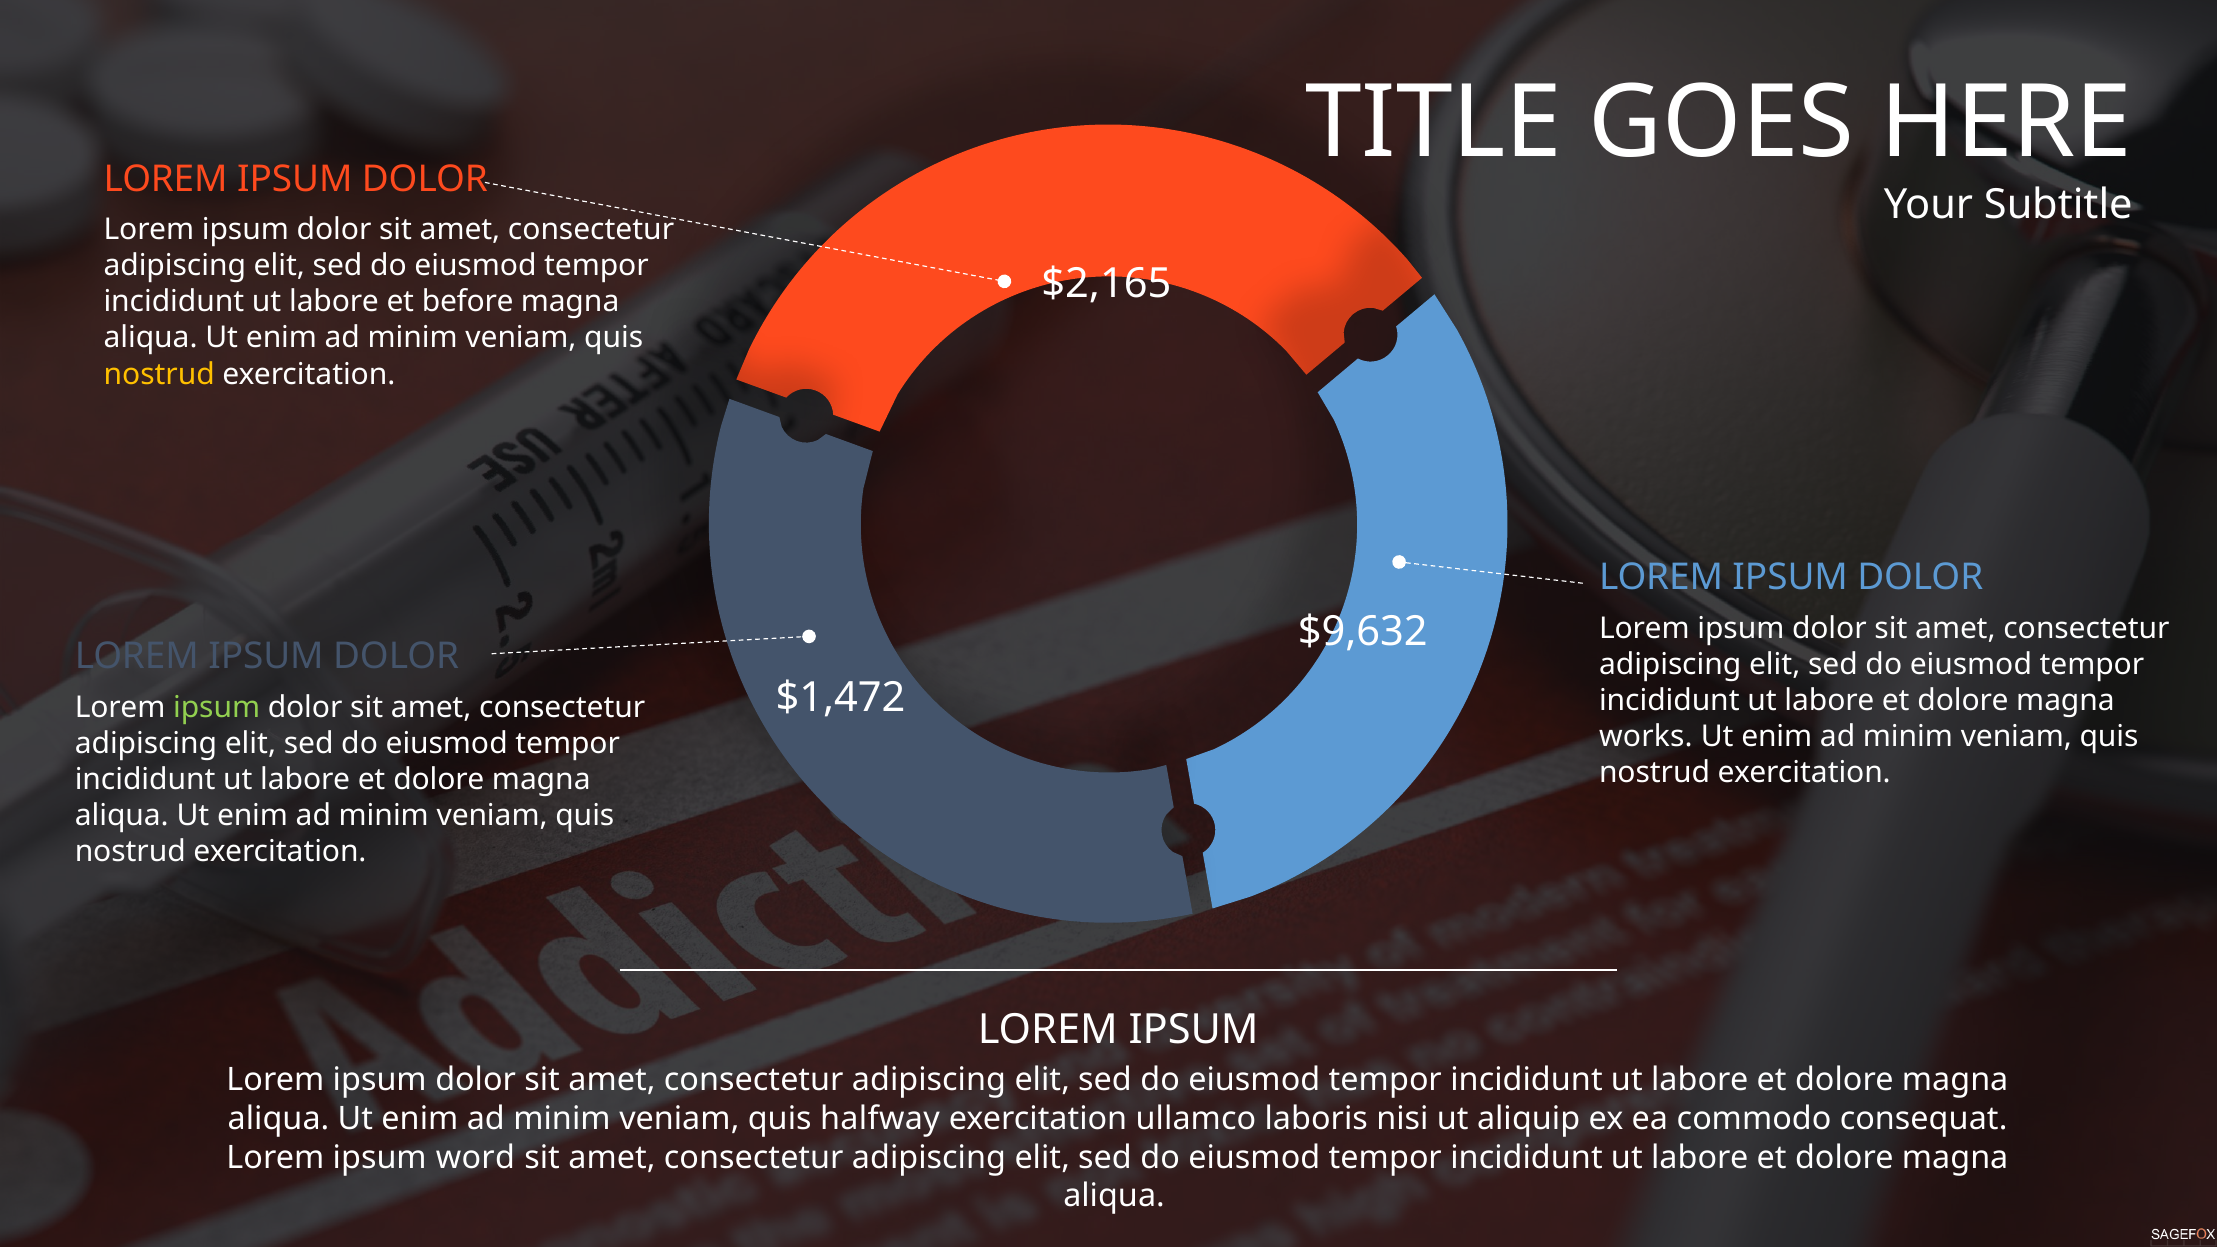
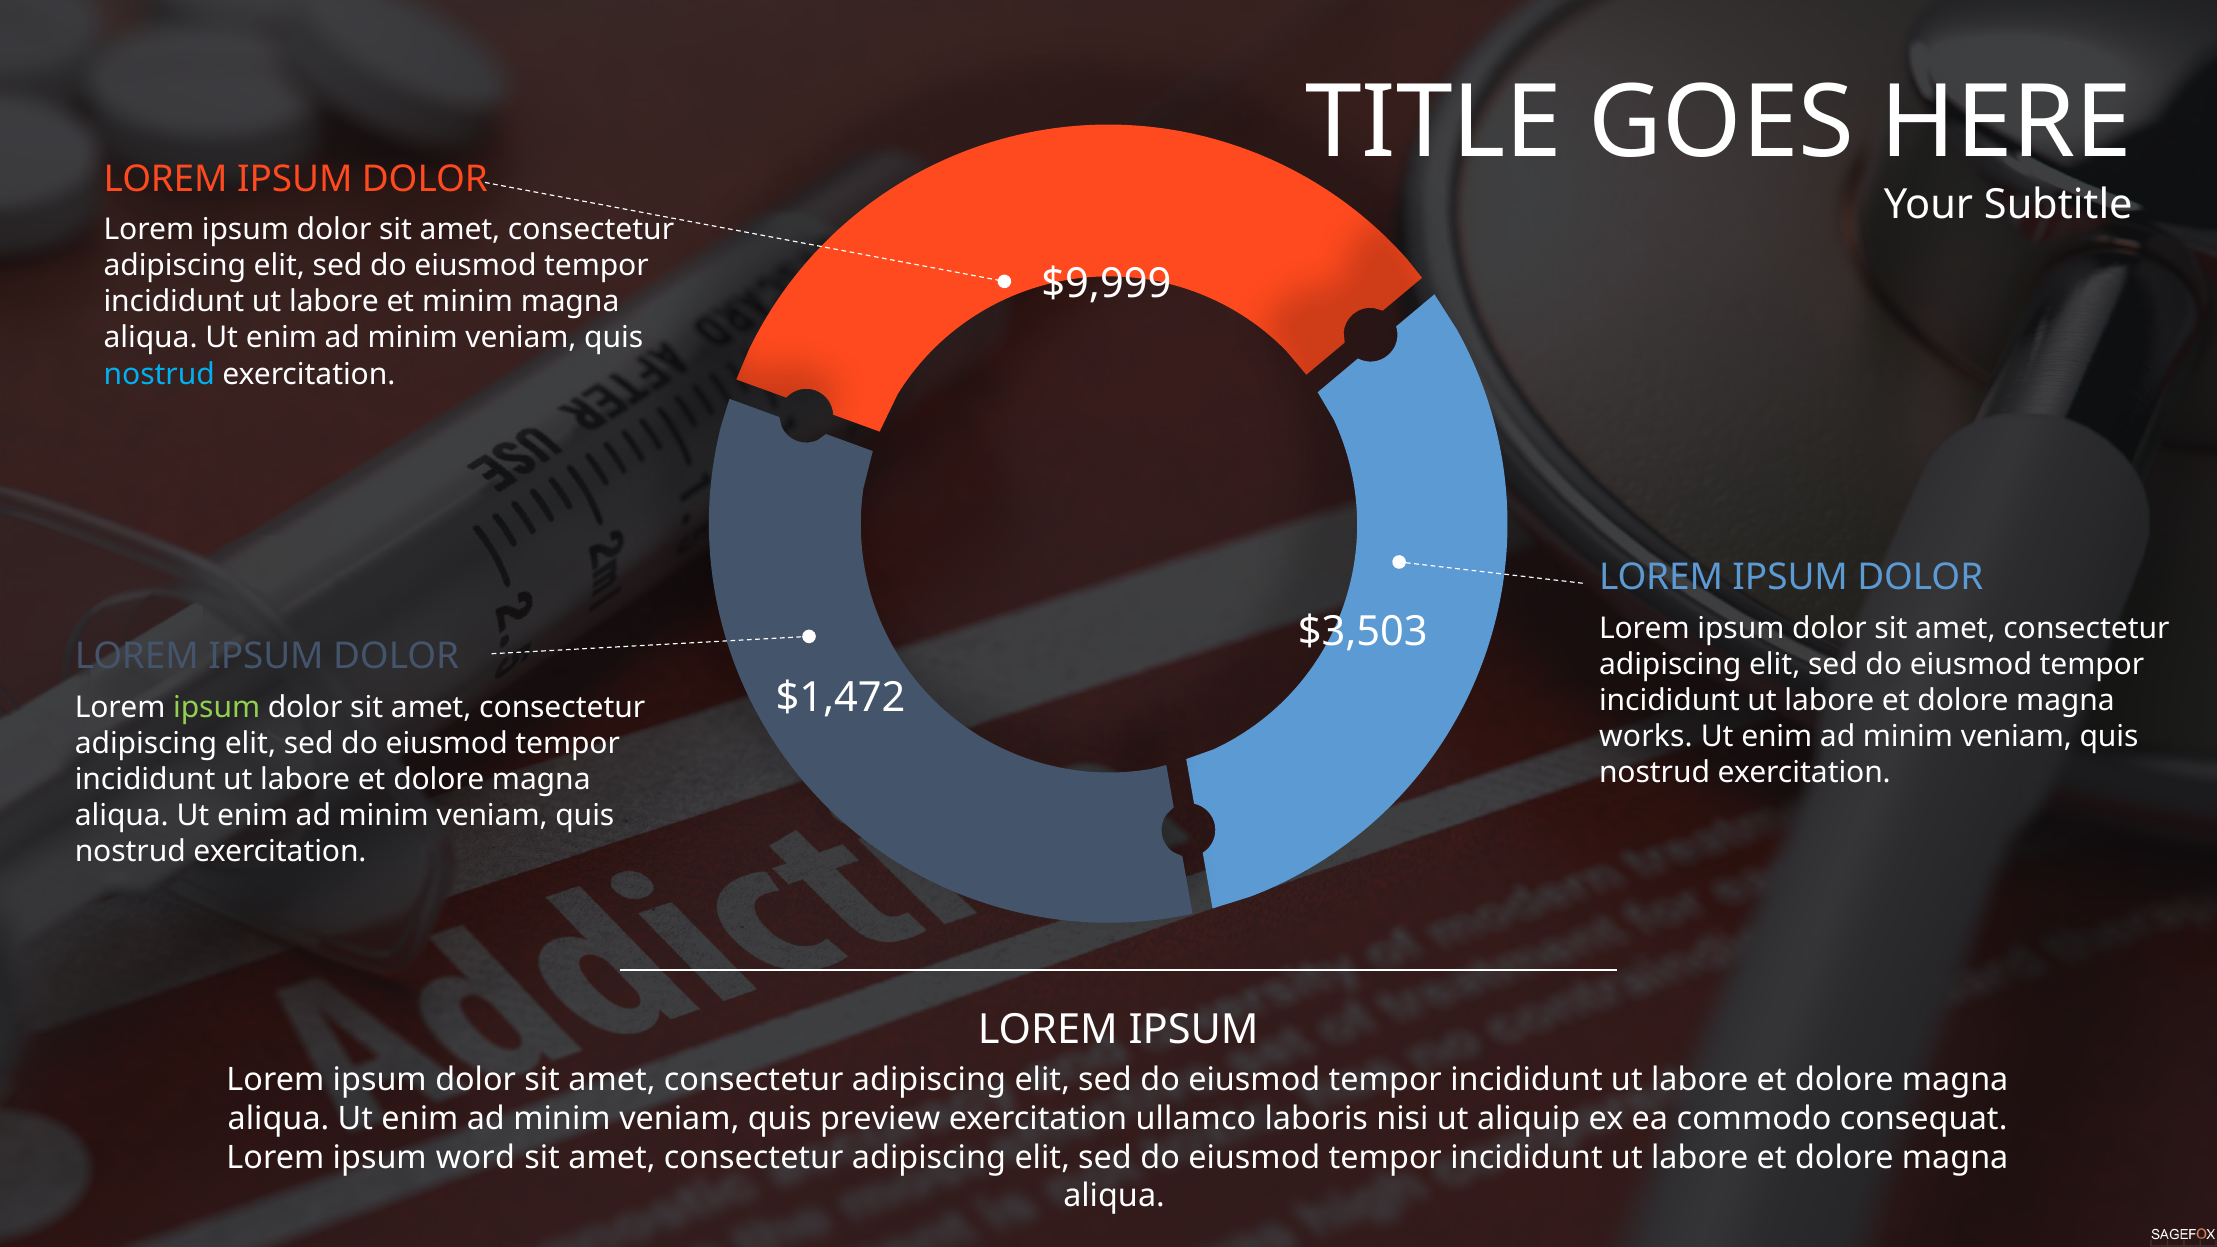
$2,165: $2,165 -> $9,999
et before: before -> minim
nostrud at (159, 374) colour: yellow -> light blue
$9,632: $9,632 -> $3,503
halfway: halfway -> preview
